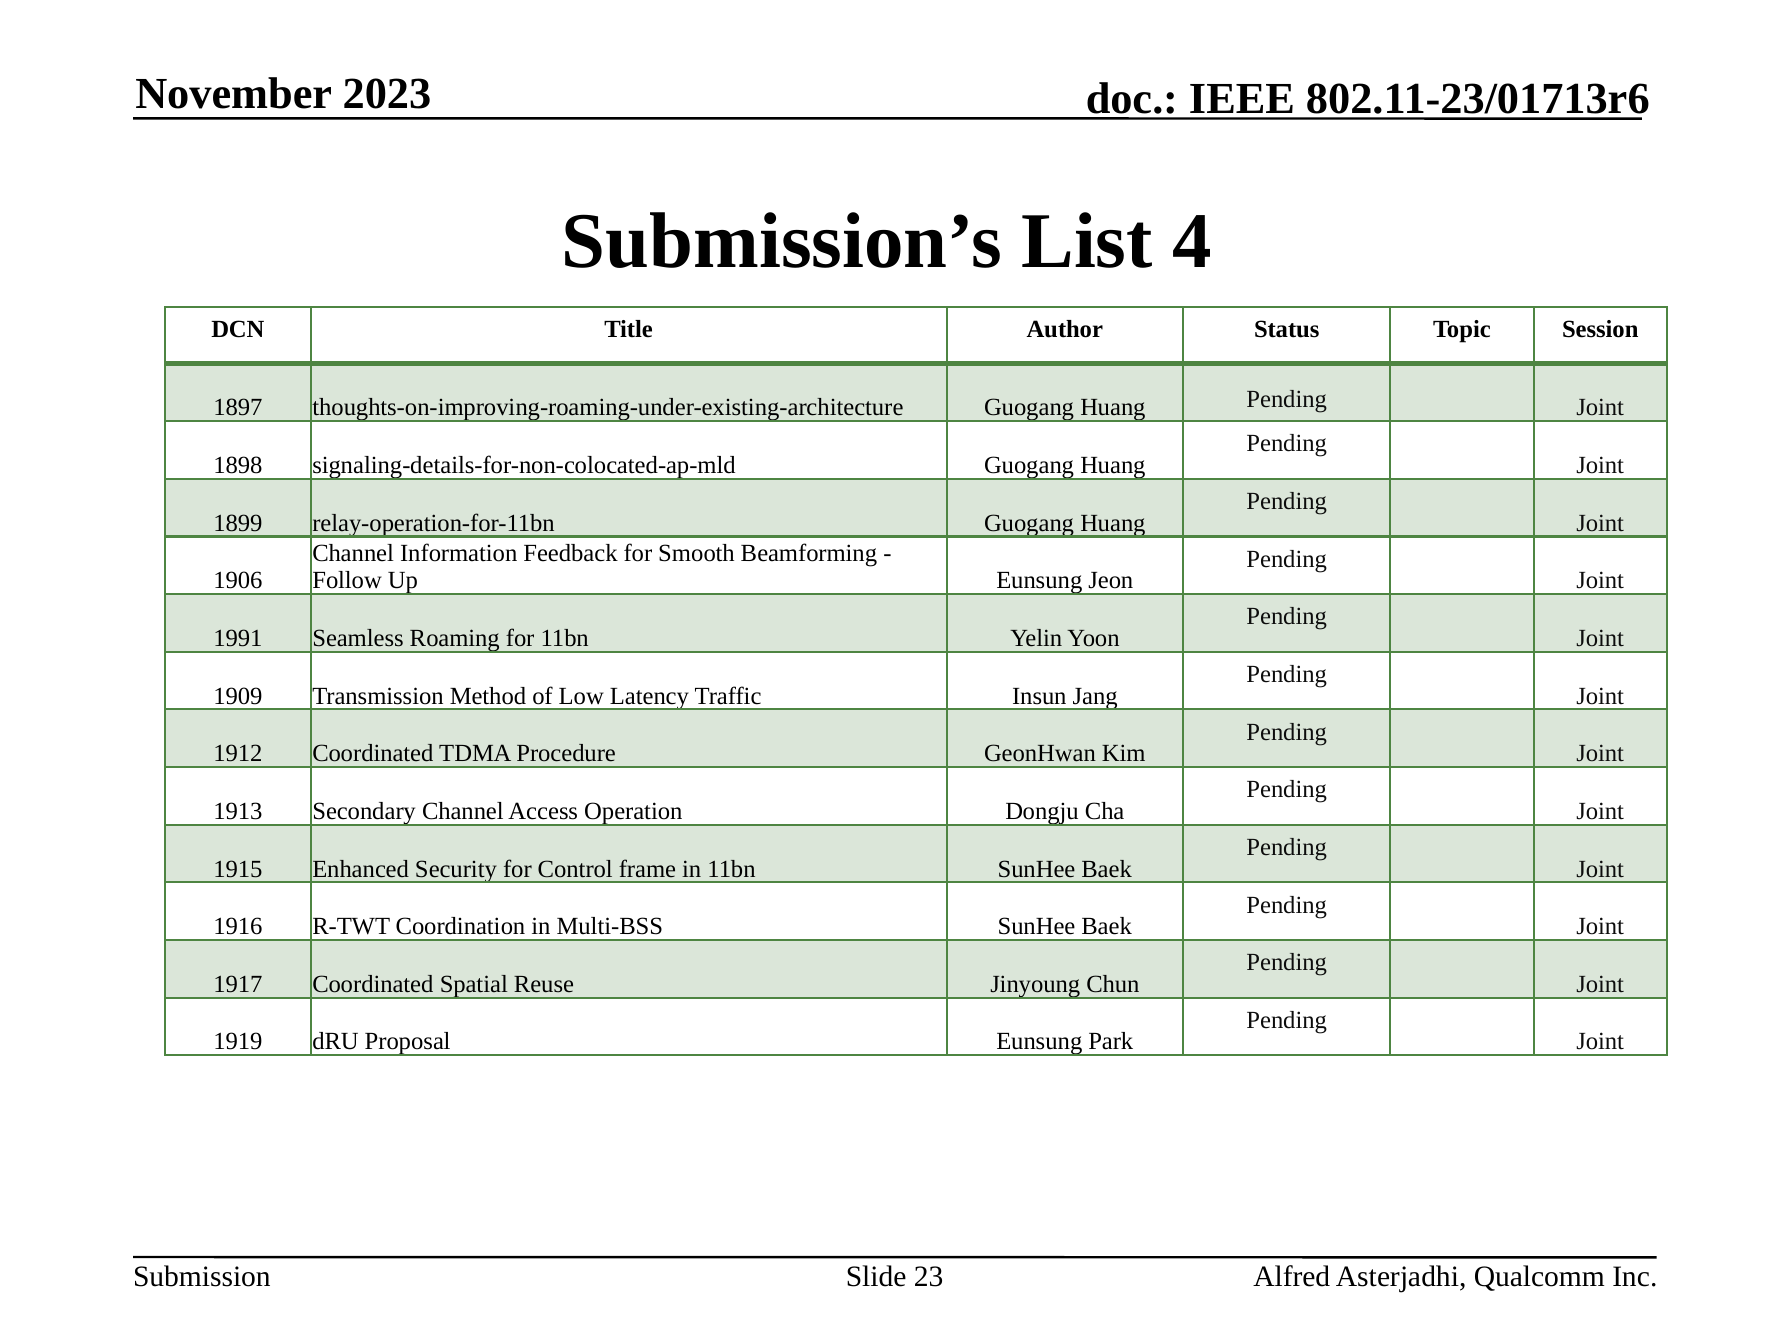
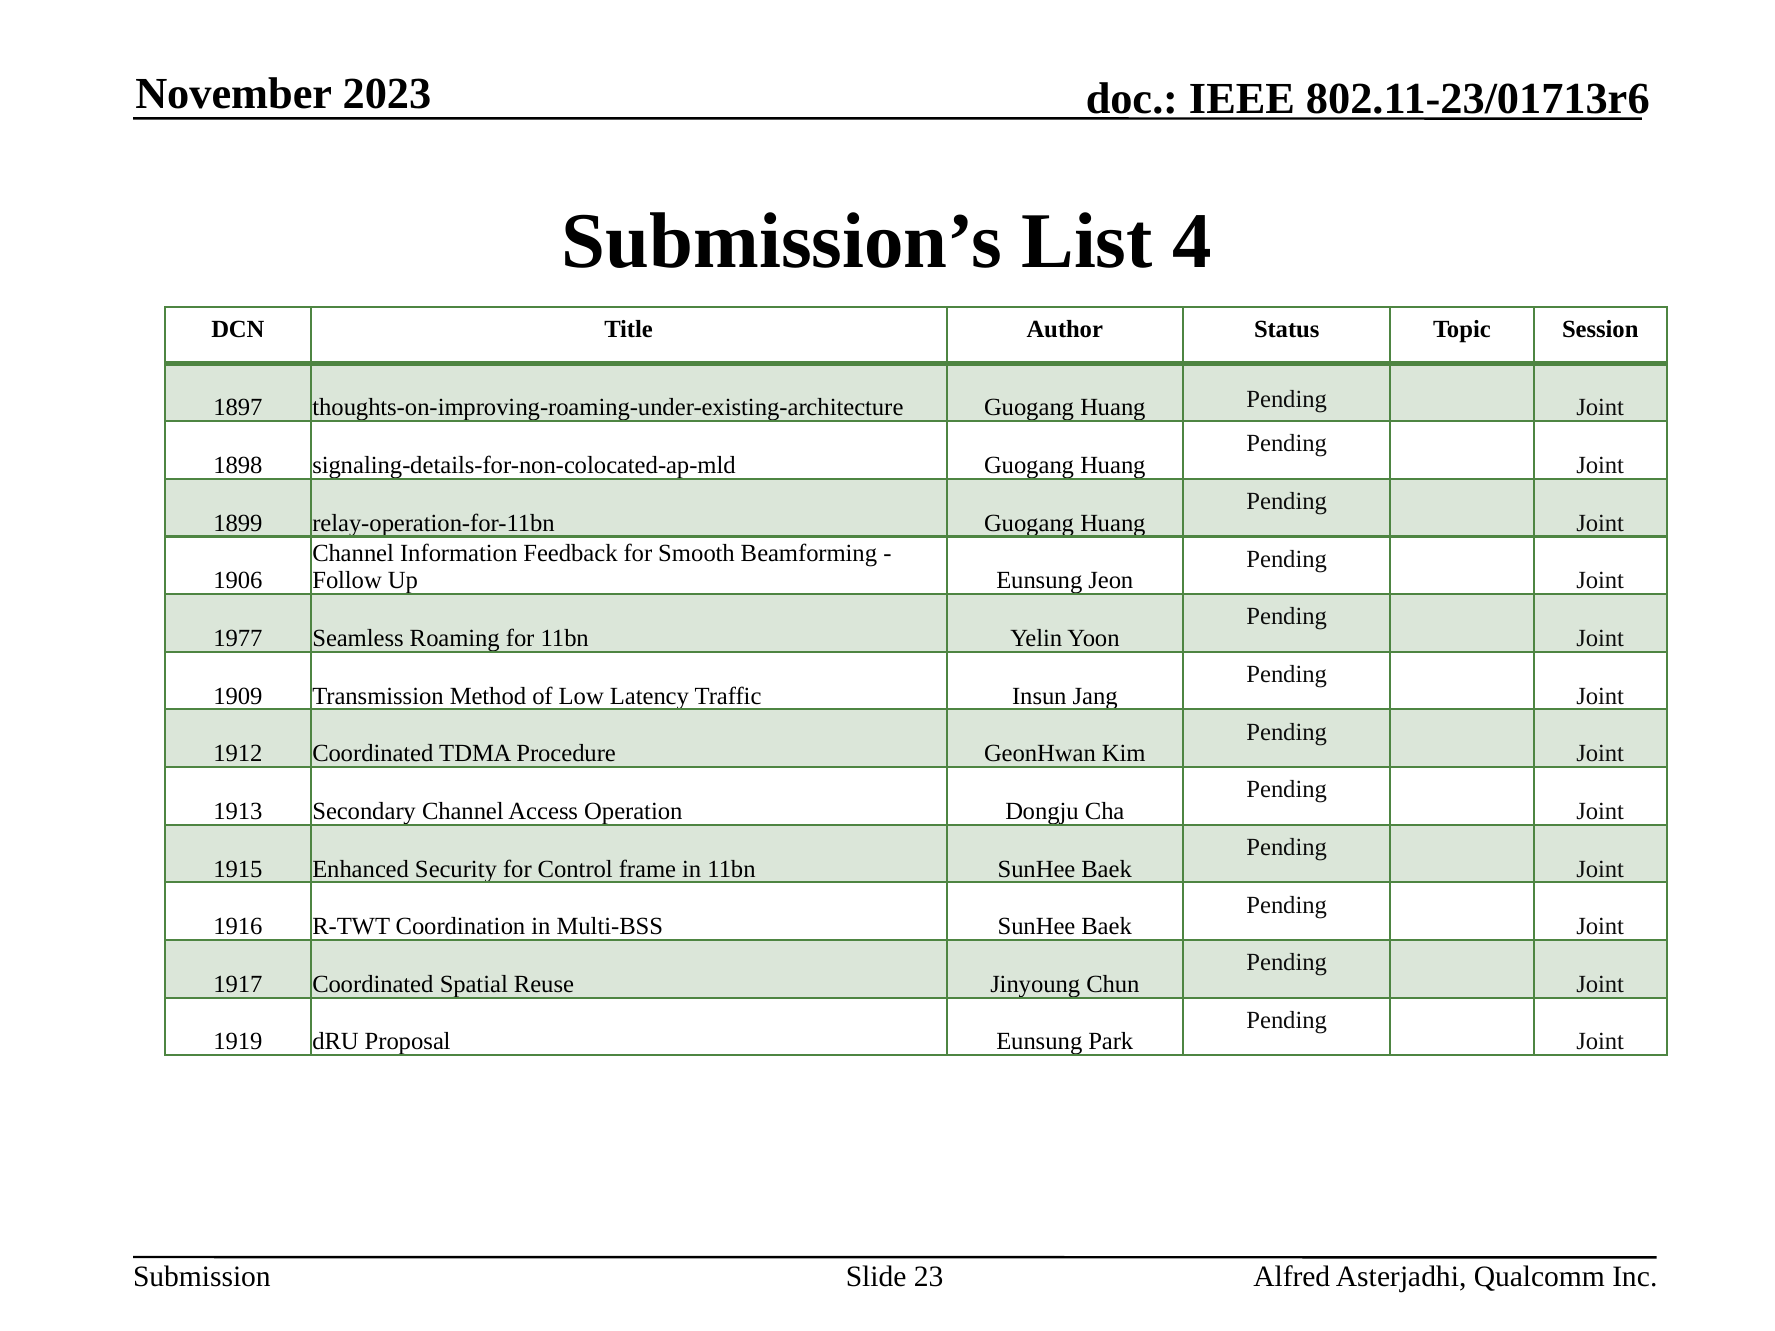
1991: 1991 -> 1977
